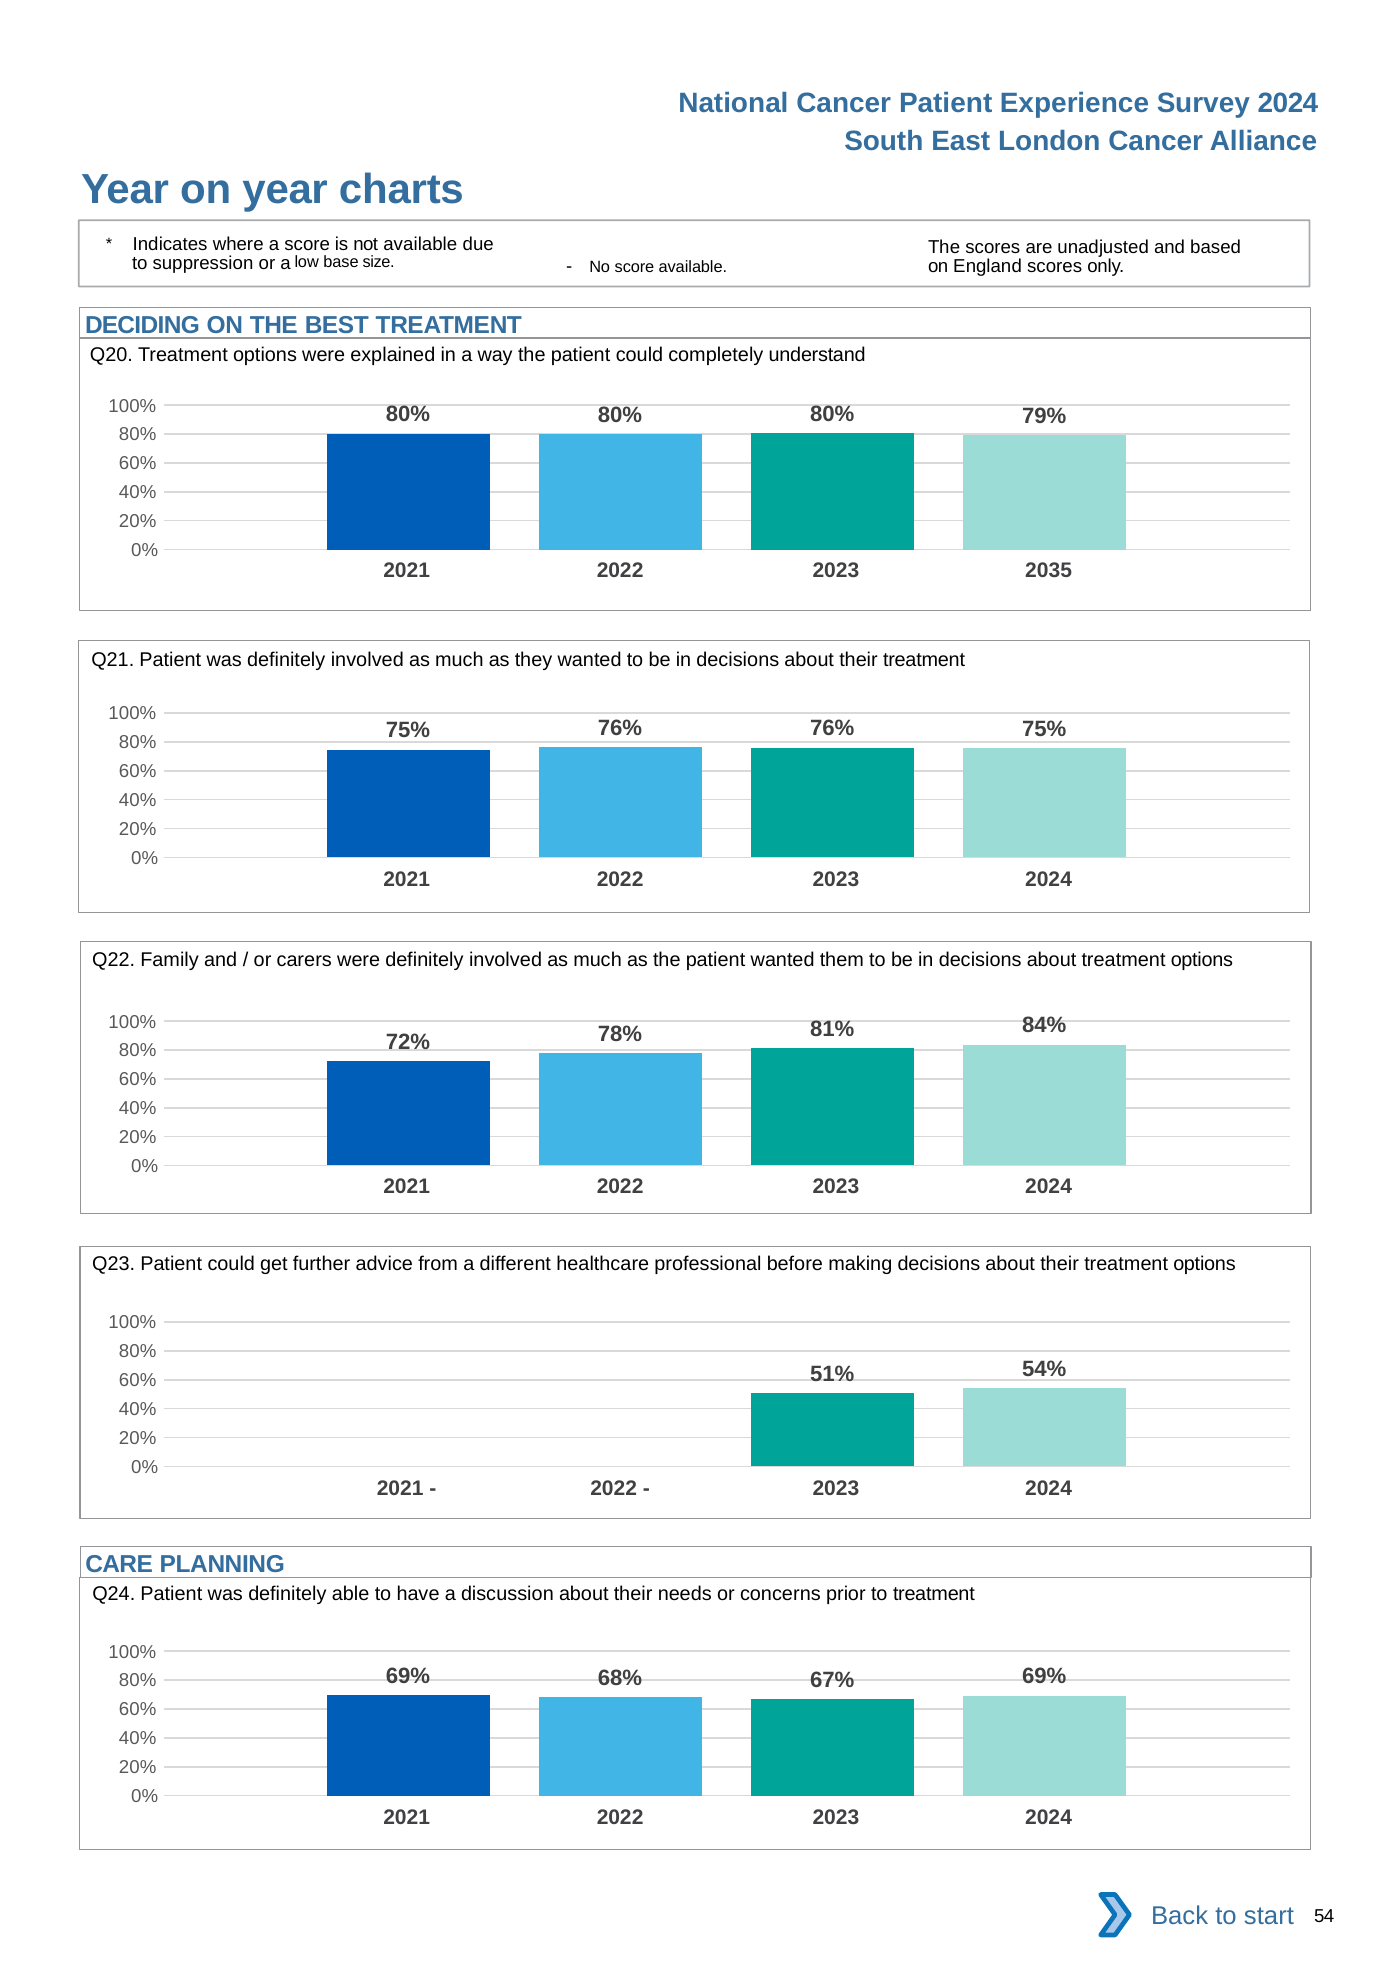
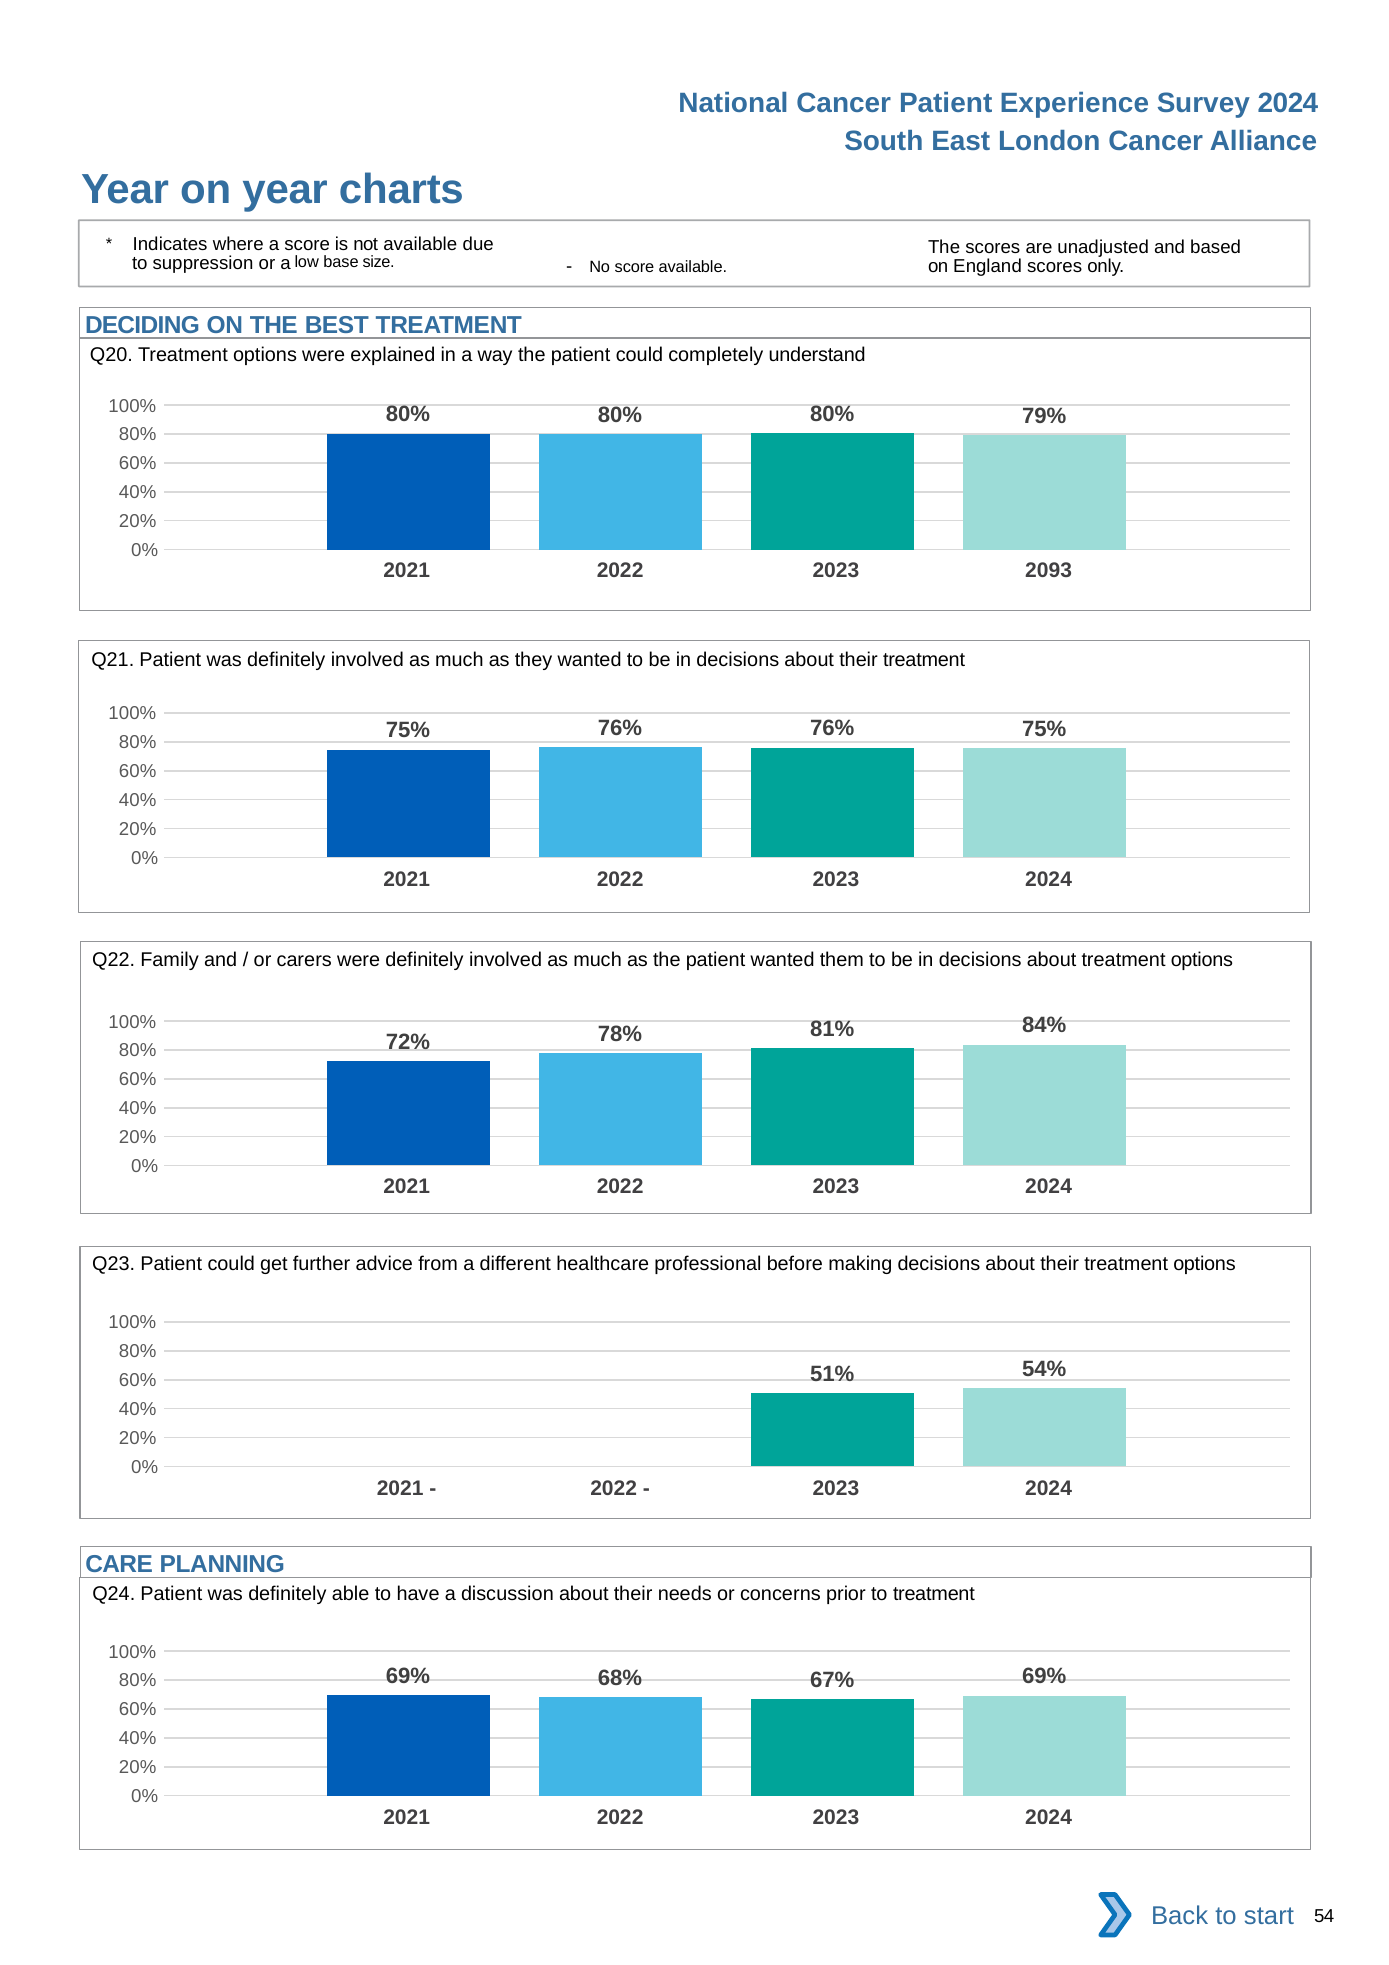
2035: 2035 -> 2093
